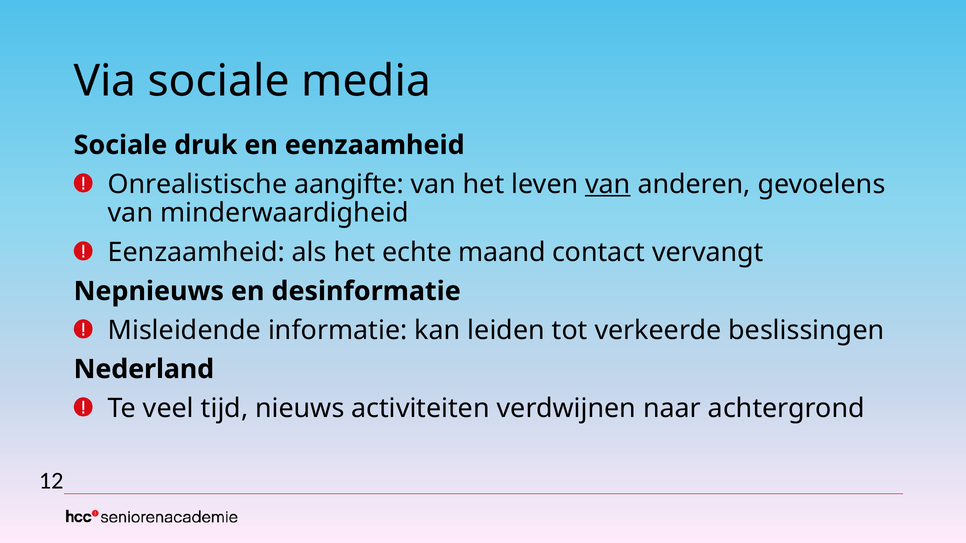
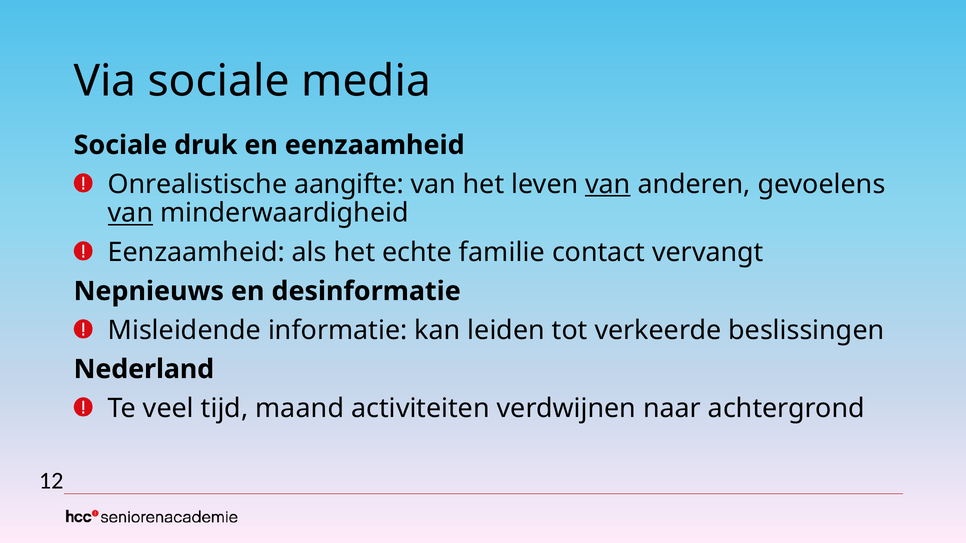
van at (130, 213) underline: none -> present
maand: maand -> familie
nieuws: nieuws -> maand
